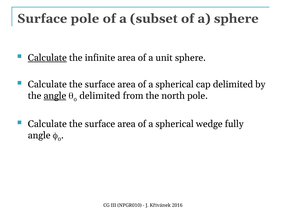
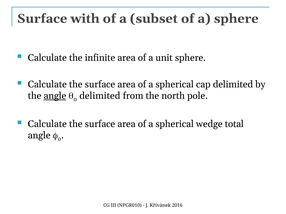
Surface pole: pole -> with
Calculate at (47, 58) underline: present -> none
fully: fully -> total
